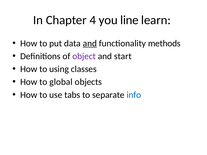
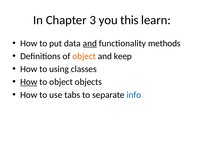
4: 4 -> 3
line: line -> this
object at (84, 56) colour: purple -> orange
start: start -> keep
How at (29, 82) underline: none -> present
to global: global -> object
